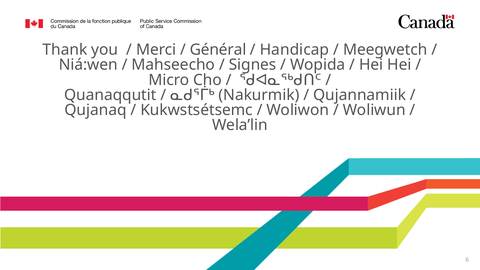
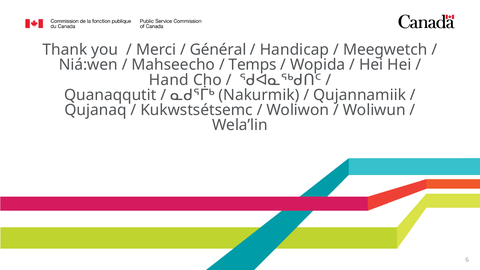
Signes: Signes -> Temps
Micro: Micro -> Hand
